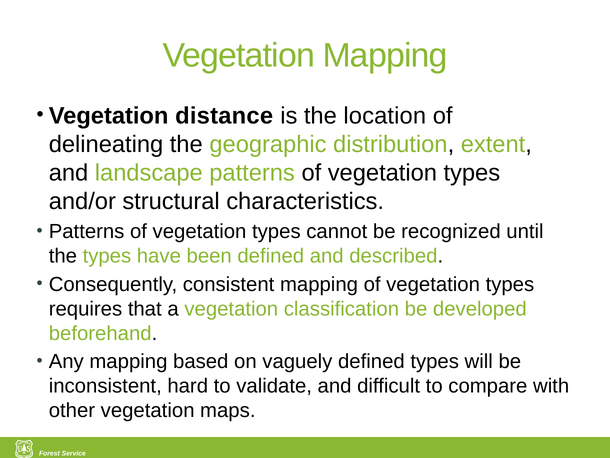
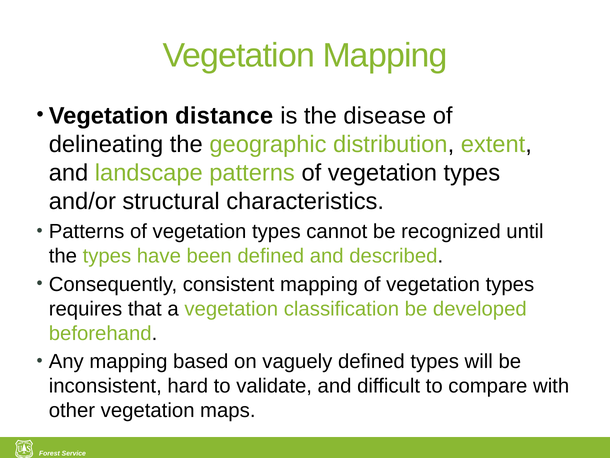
location: location -> disease
